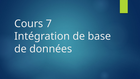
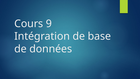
7: 7 -> 9
